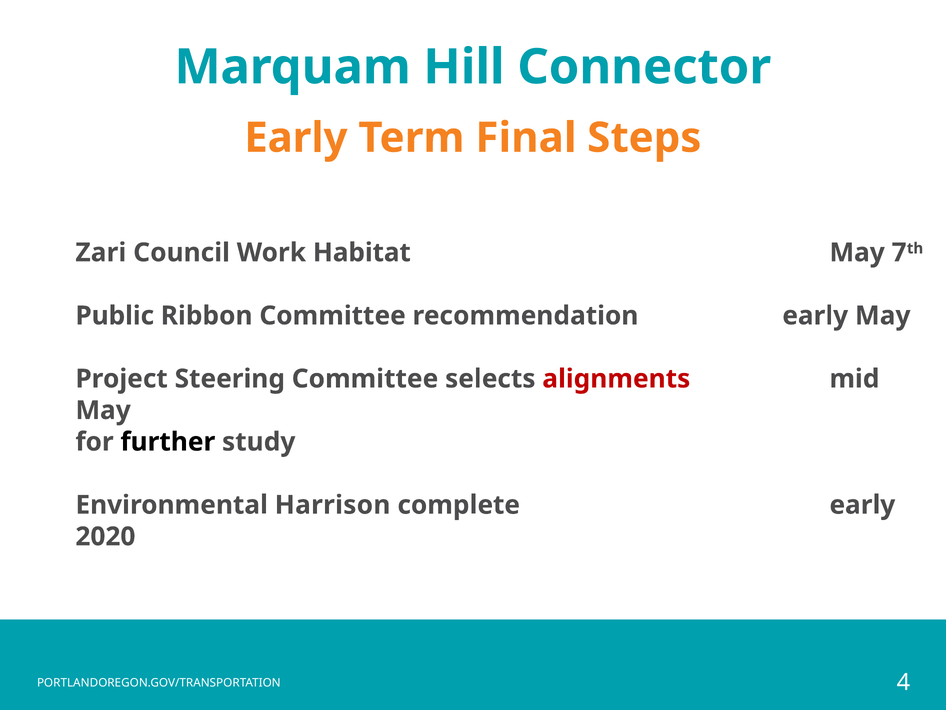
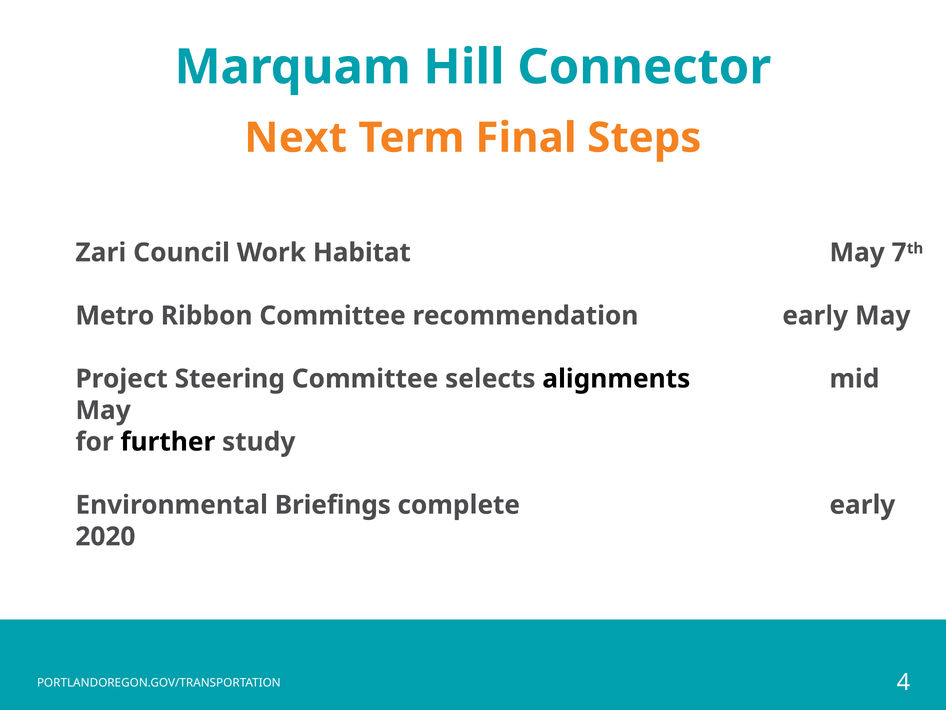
Early at (296, 138): Early -> Next
Public: Public -> Metro
alignments colour: red -> black
Harrison: Harrison -> Briefings
